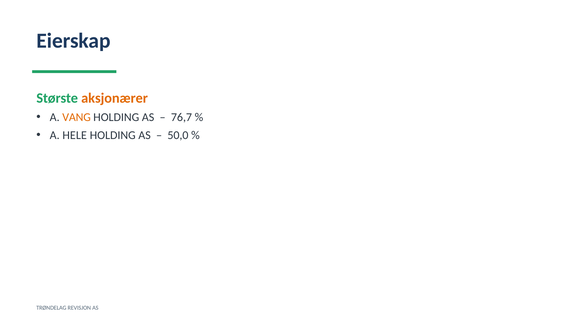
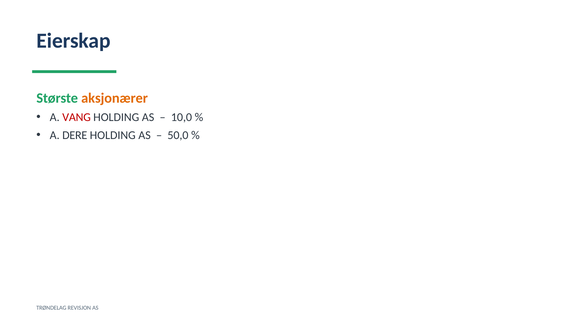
VANG colour: orange -> red
76,7: 76,7 -> 10,0
HELE: HELE -> DERE
